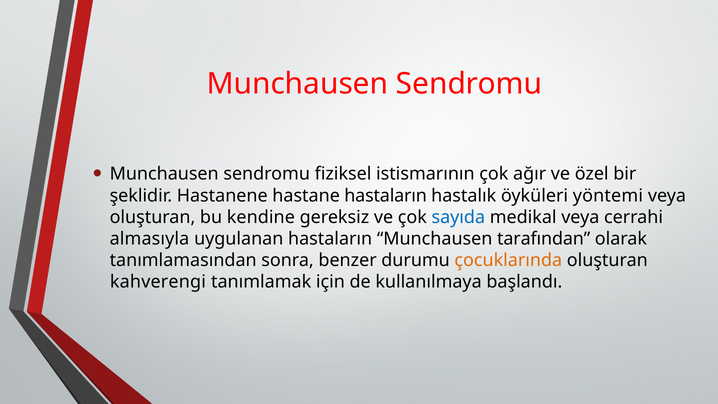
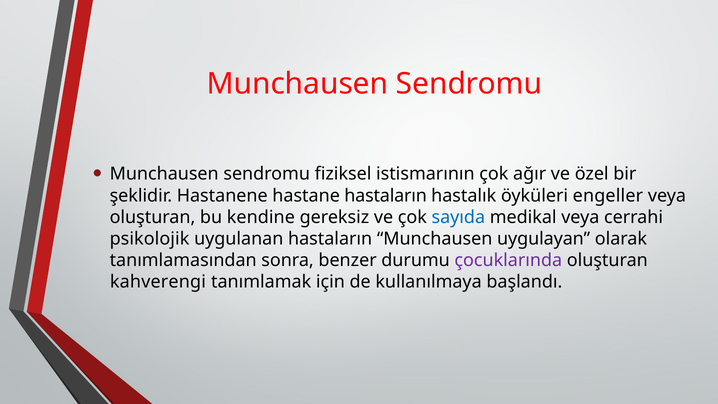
yöntemi: yöntemi -> engeller
almasıyla: almasıyla -> psikolojik
tarafından: tarafından -> uygulayan
çocuklarında colour: orange -> purple
